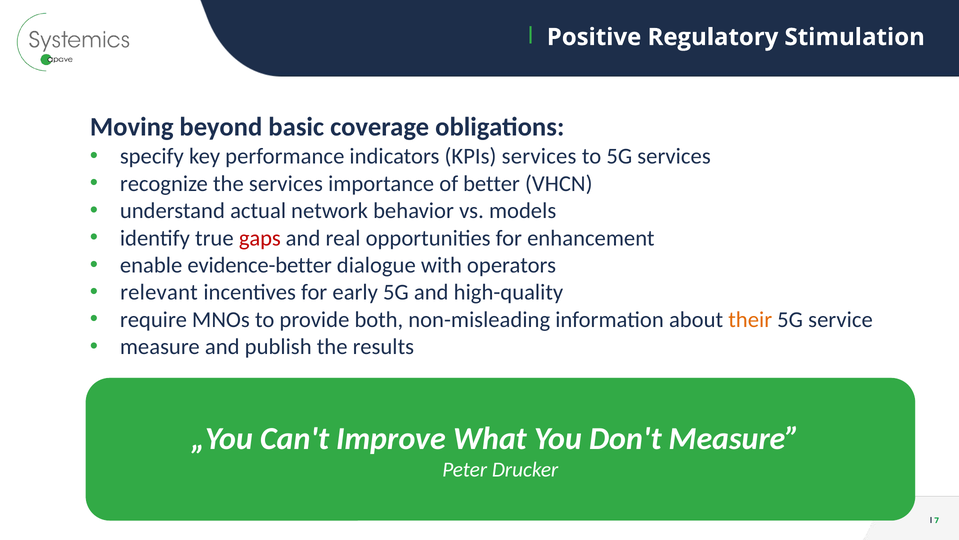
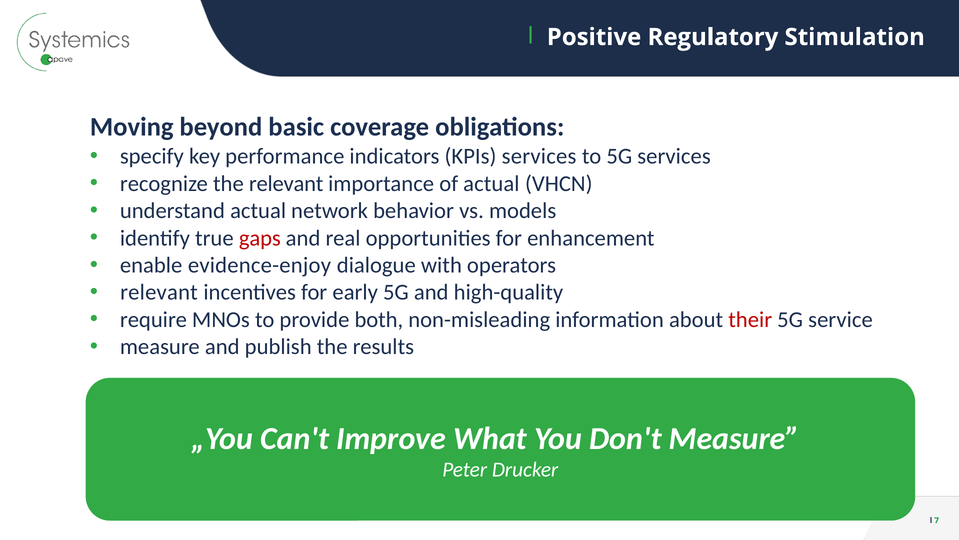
the services: services -> relevant
of better: better -> actual
evidence-better: evidence-better -> evidence-enjoy
their colour: orange -> red
